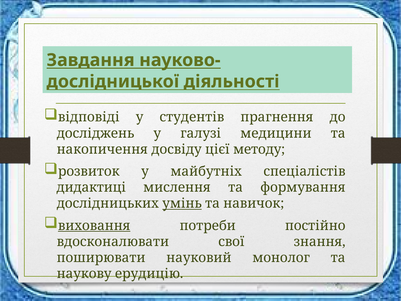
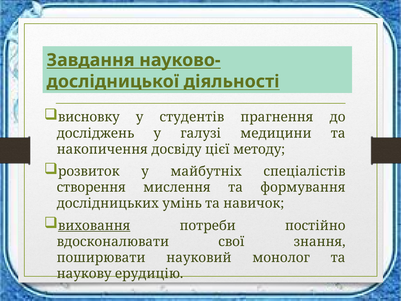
відповіді: відповіді -> висновку
дидактиці: дидактиці -> створення
умінь underline: present -> none
